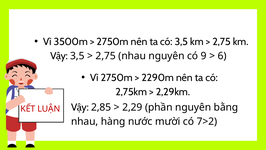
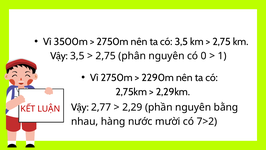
2,75 nhau: nhau -> phân
9: 9 -> 0
6: 6 -> 1
2,85: 2,85 -> 2,77
